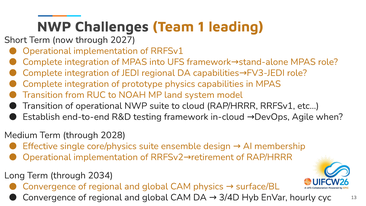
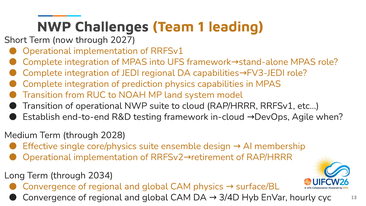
prototype: prototype -> prediction
